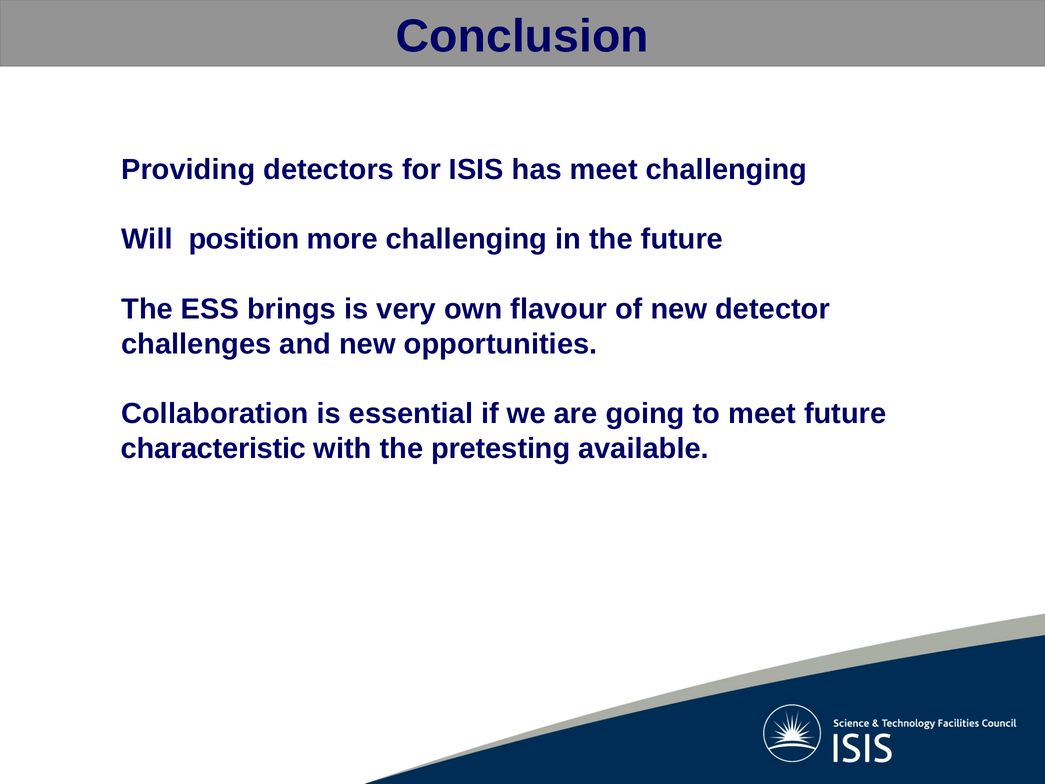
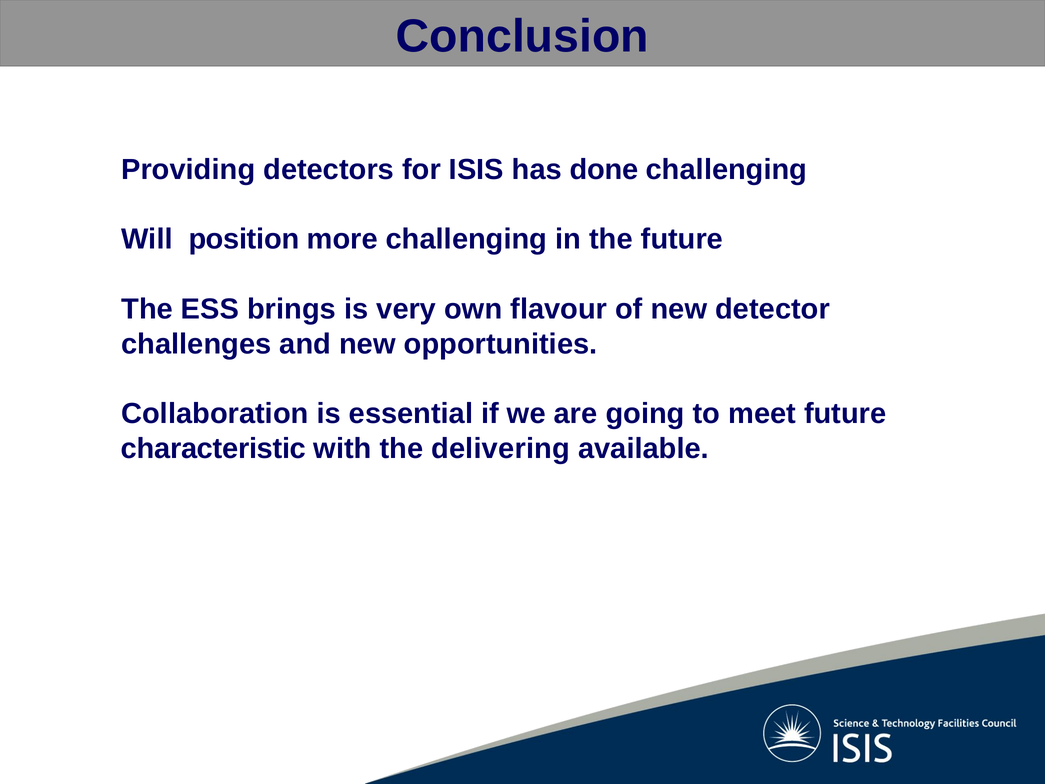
has meet: meet -> done
pretesting: pretesting -> delivering
